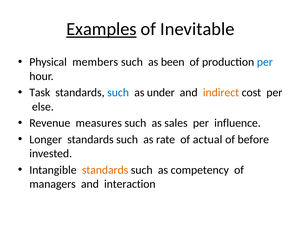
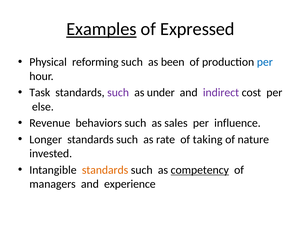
Inevitable: Inevitable -> Expressed
members: members -> reforming
such at (118, 92) colour: blue -> purple
indirect colour: orange -> purple
measures: measures -> behaviors
actual: actual -> taking
before: before -> nature
competency underline: none -> present
interaction: interaction -> experience
